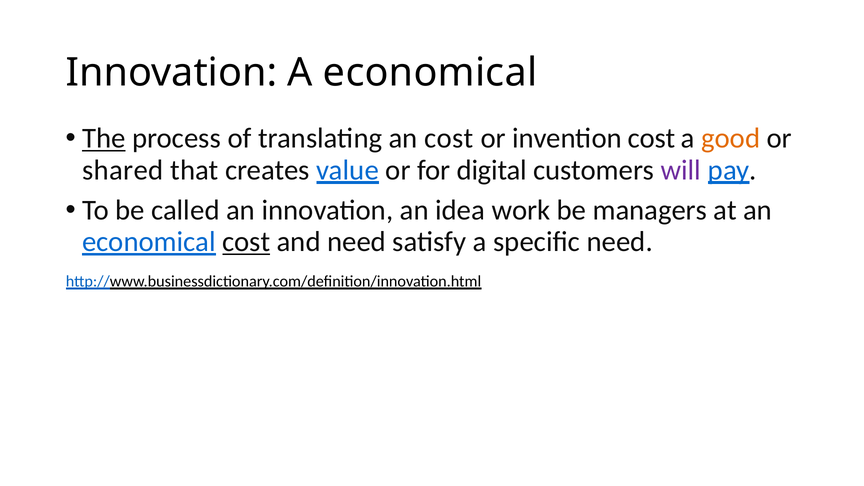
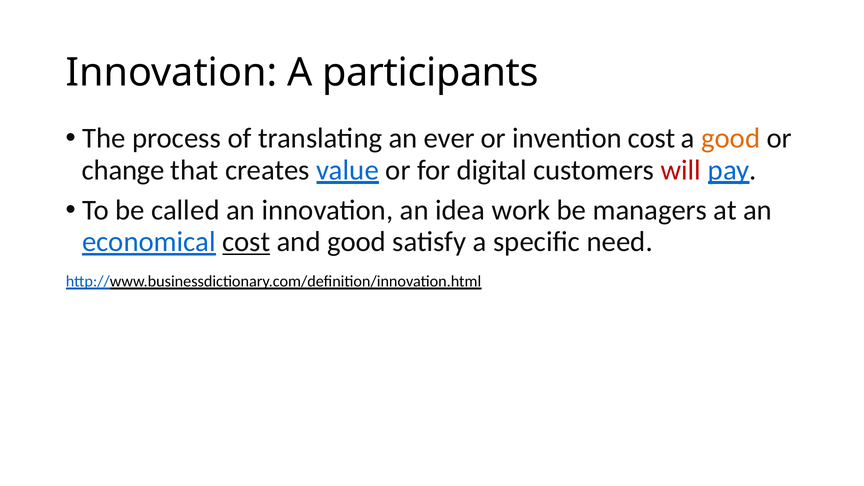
A economical: economical -> participants
The underline: present -> none
an cost: cost -> ever
shared: shared -> change
will colour: purple -> red
and need: need -> good
